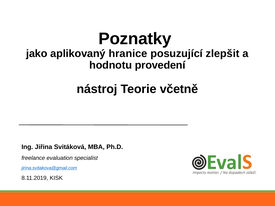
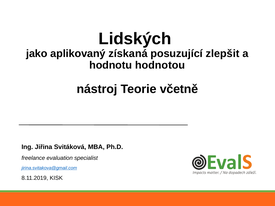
Poznatky: Poznatky -> Lidských
hranice: hranice -> získaná
provedení: provedení -> hodnotou
